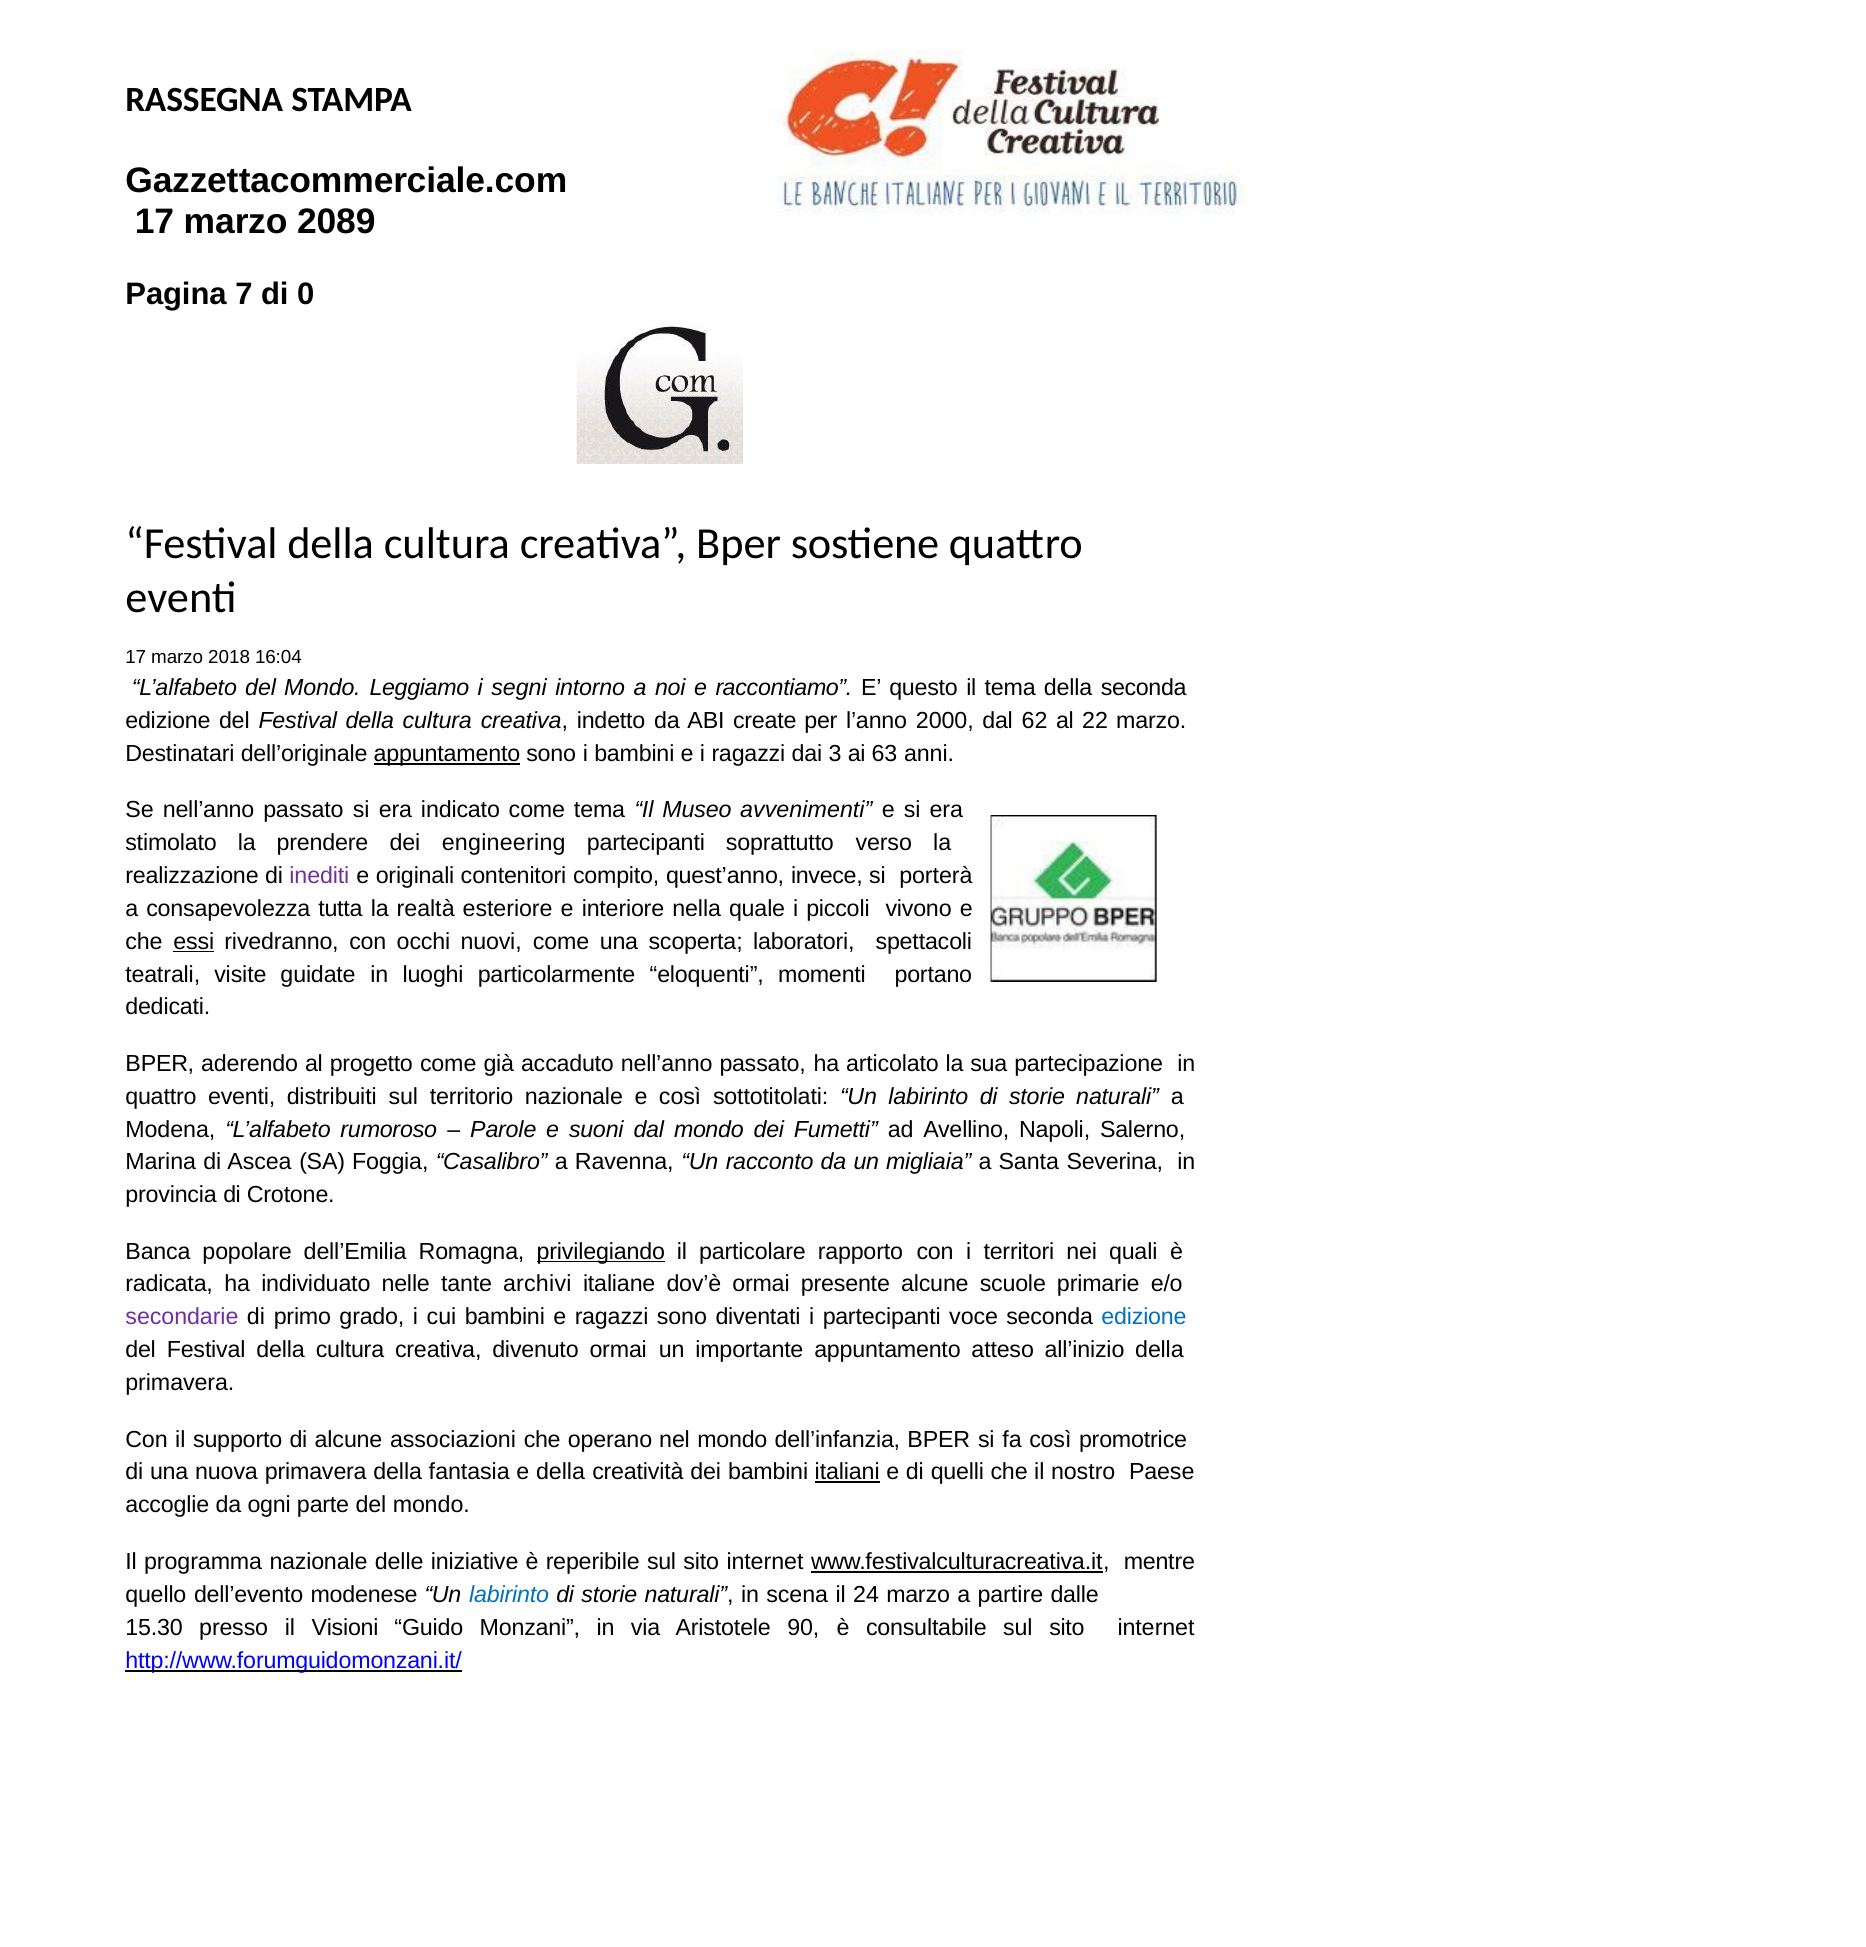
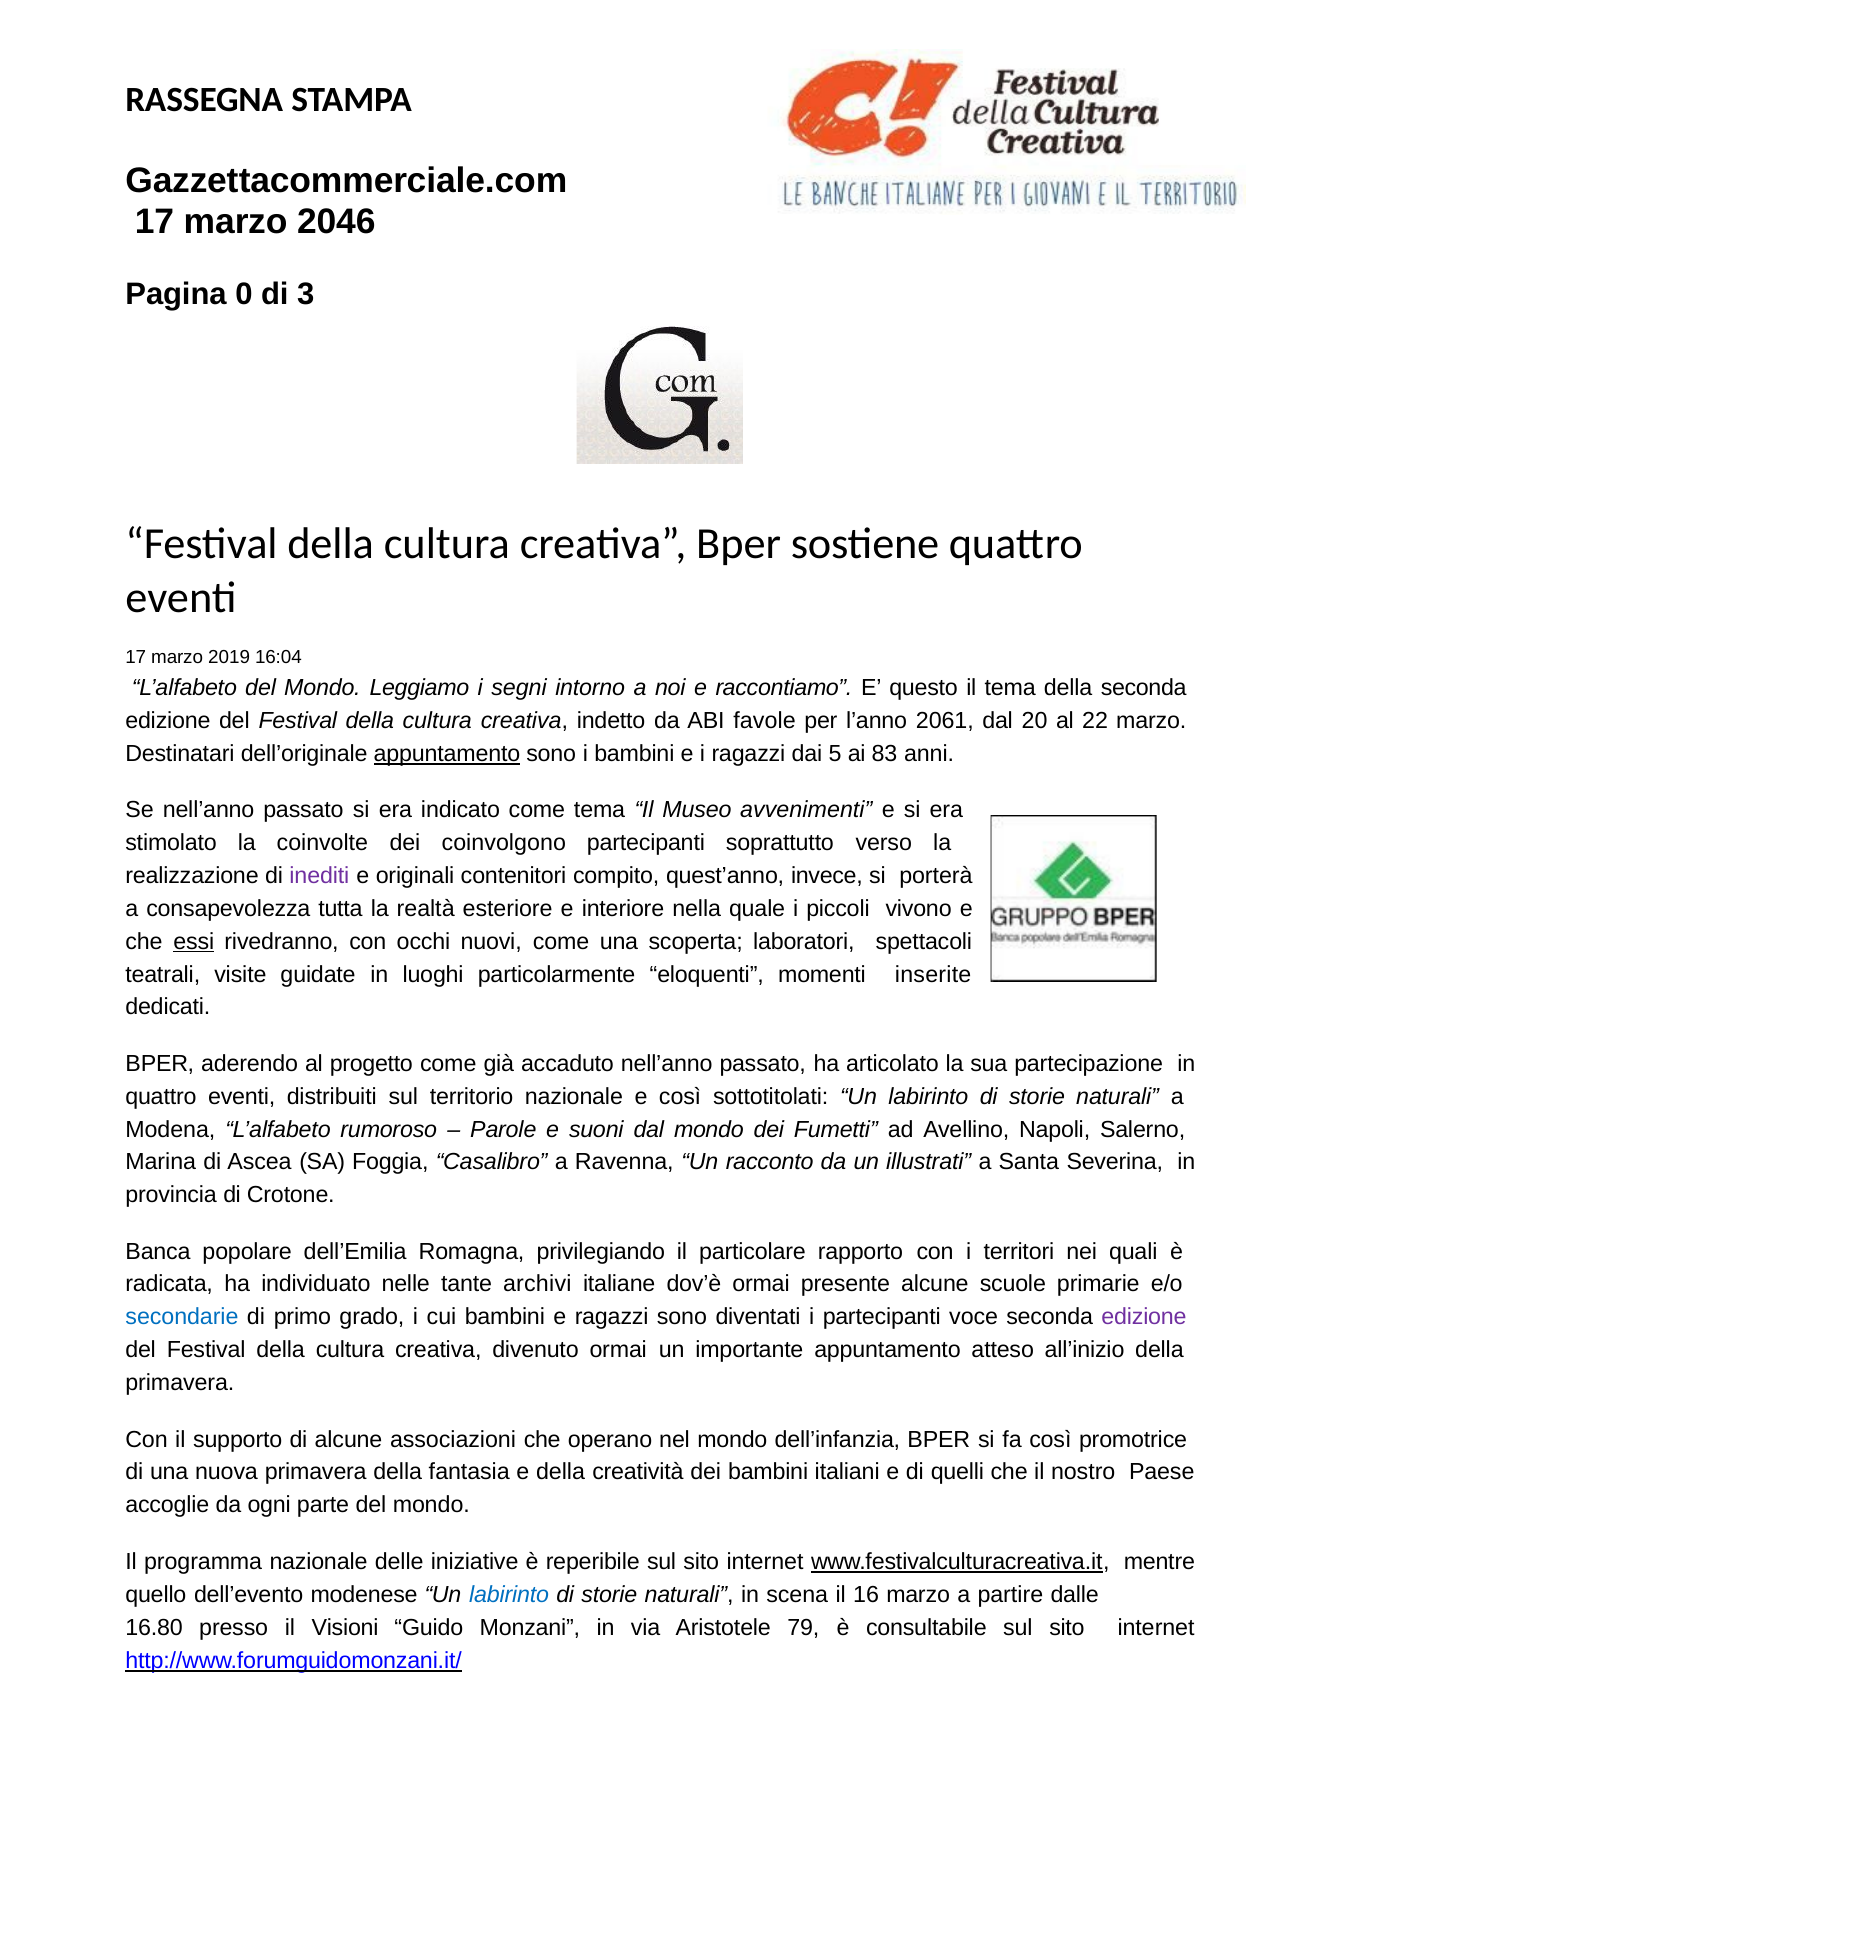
2089: 2089 -> 2046
7: 7 -> 0
0: 0 -> 3
2018: 2018 -> 2019
create: create -> favole
2000: 2000 -> 2061
62: 62 -> 20
3: 3 -> 5
63: 63 -> 83
prendere: prendere -> coinvolte
engineering: engineering -> coinvolgono
portano: portano -> inserite
migliaia: migliaia -> illustrati
privilegiando underline: present -> none
secondarie colour: purple -> blue
edizione at (1144, 1318) colour: blue -> purple
italiani underline: present -> none
24: 24 -> 16
15.30: 15.30 -> 16.80
90: 90 -> 79
